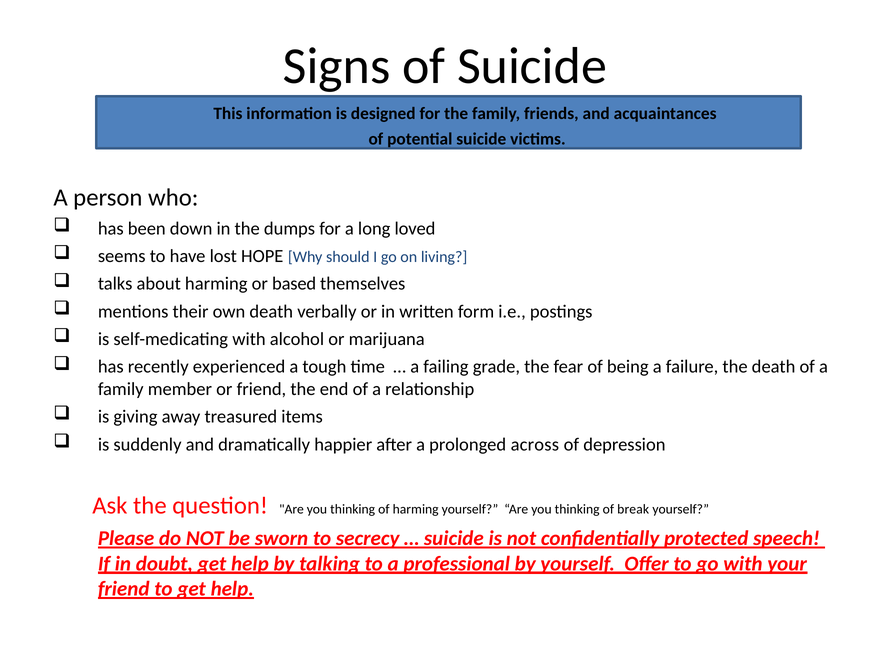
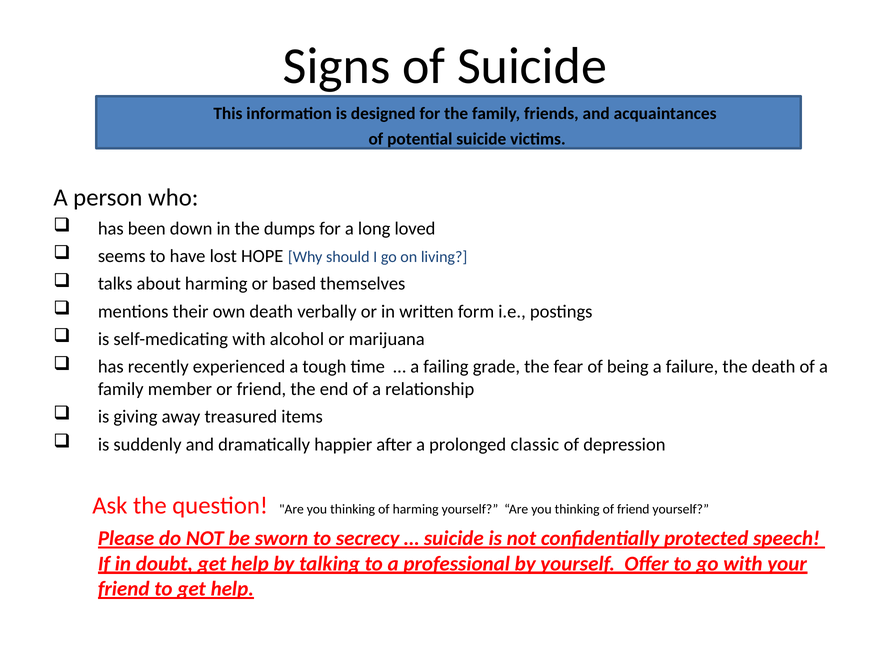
across: across -> classic
of break: break -> friend
